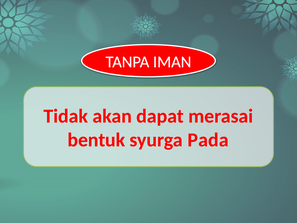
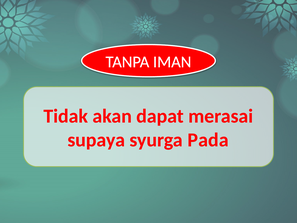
bentuk: bentuk -> supaya
